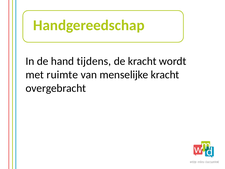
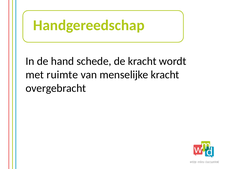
tijdens: tijdens -> schede
